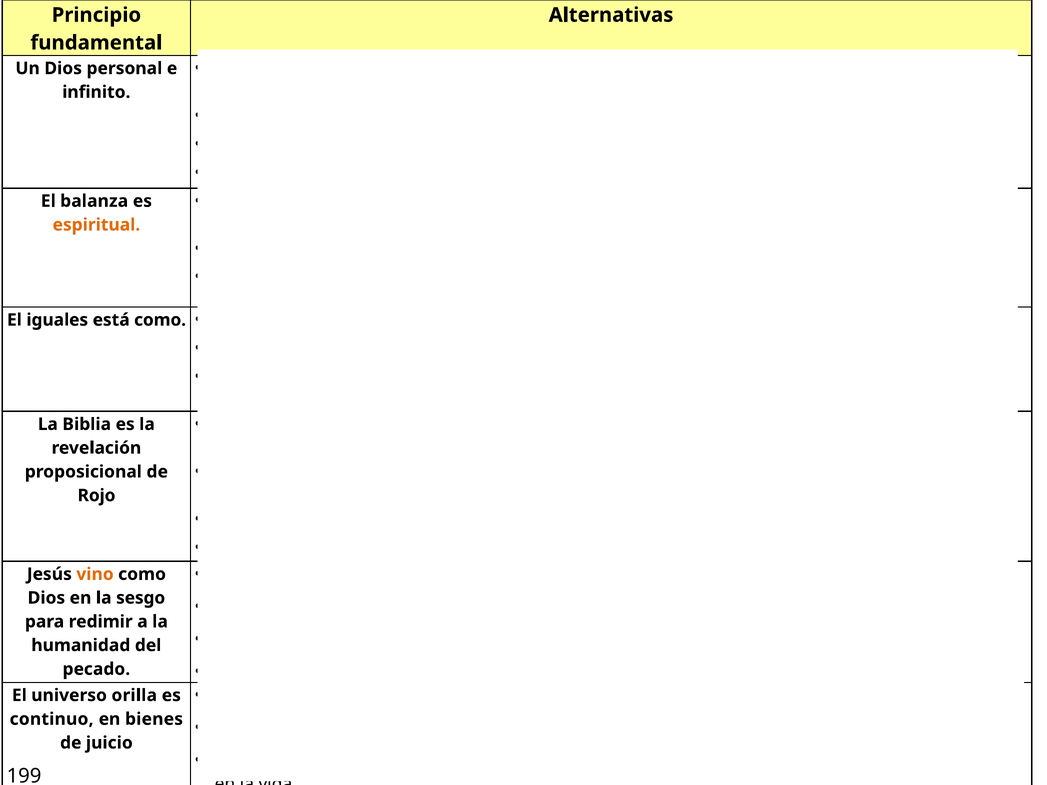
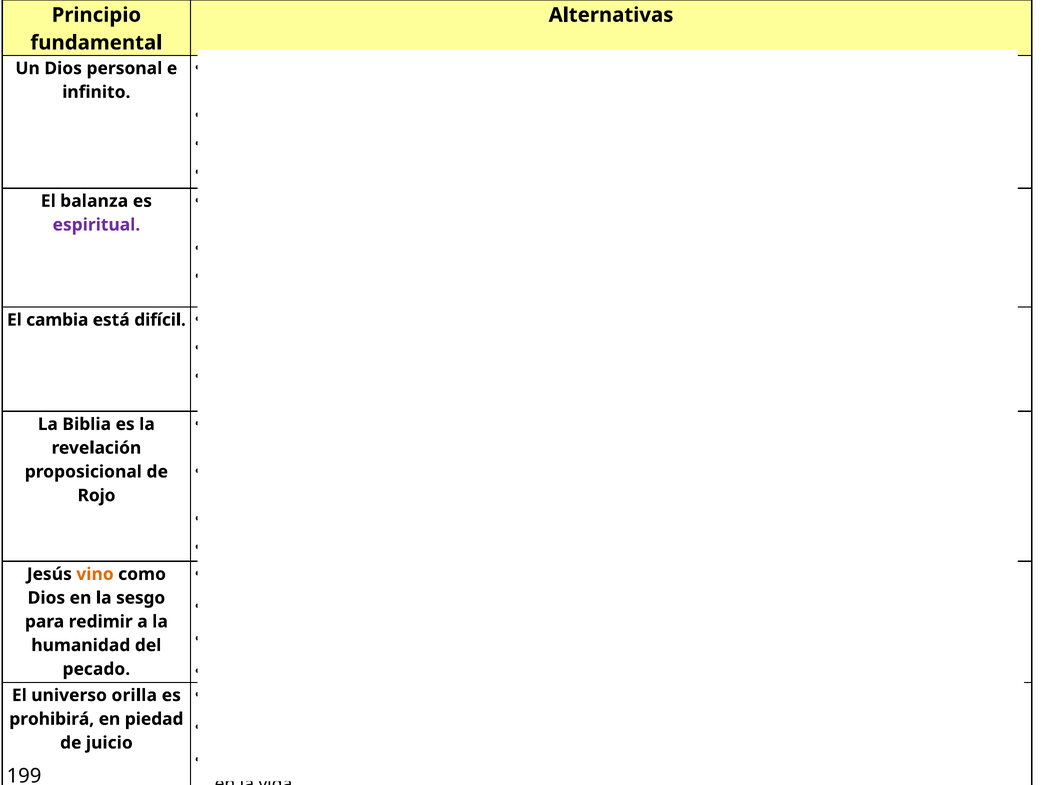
espiritual at (96, 225) colour: orange -> purple
iguales: iguales -> cambia
está como: como -> difícil
continuo: continuo -> prohibirá
bienes: bienes -> piedad
